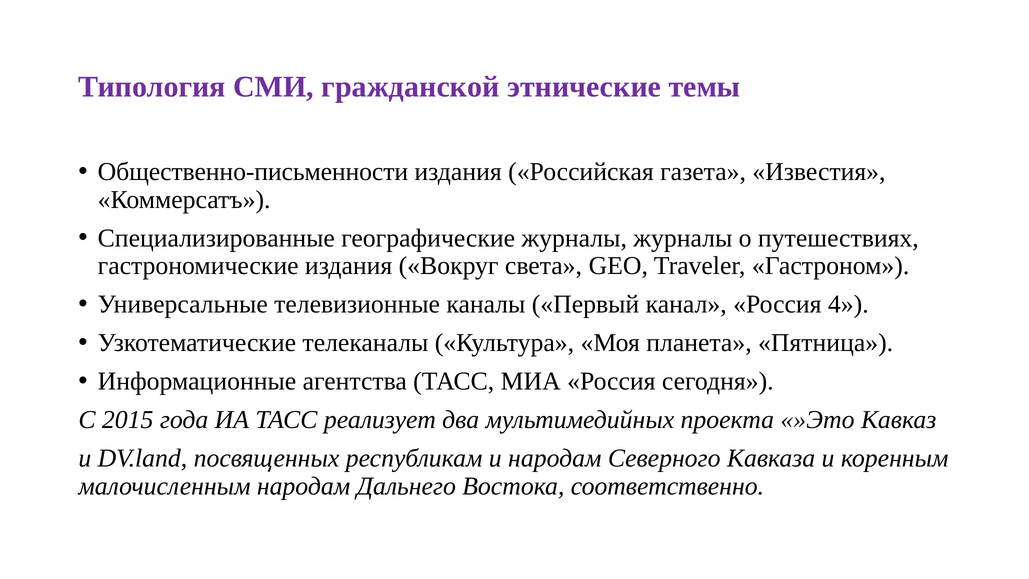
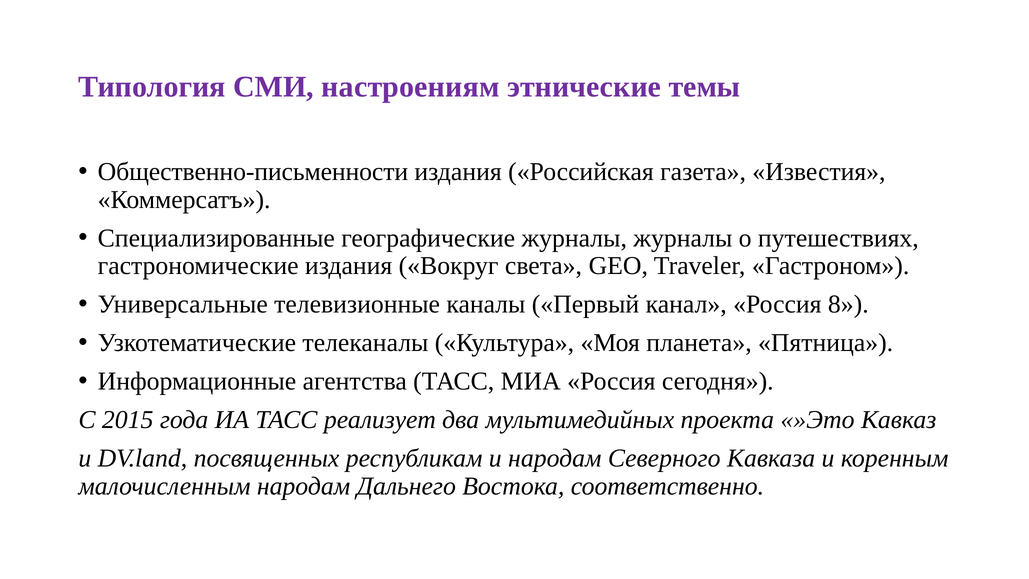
гражданской: гражданской -> настроениям
4: 4 -> 8
